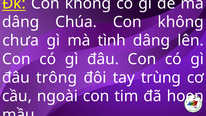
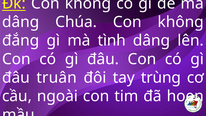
chưa: chưa -> đắng
trông: trông -> truân
